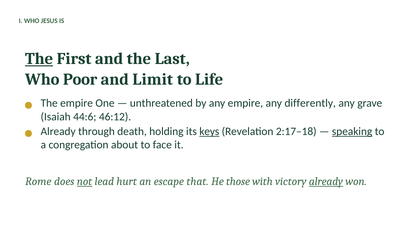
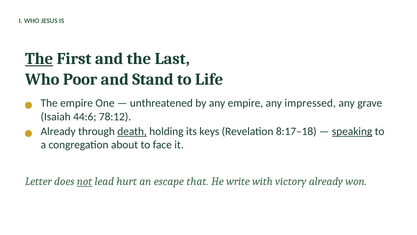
Limit: Limit -> Stand
differently: differently -> impressed
46:12: 46:12 -> 78:12
death underline: none -> present
keys underline: present -> none
2:17–18: 2:17–18 -> 8:17–18
Rome: Rome -> Letter
those: those -> write
already at (326, 181) underline: present -> none
